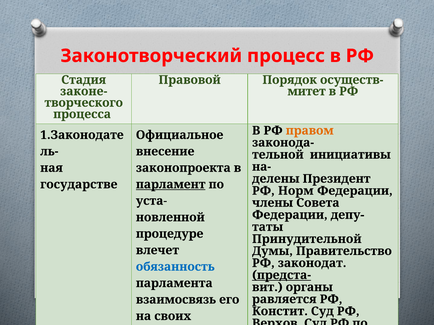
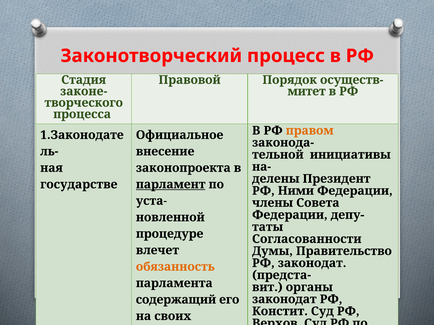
Норм: Норм -> Ними
Принудительной: Принудительной -> Согласованности
обязанность colour: blue -> orange
предста- underline: present -> none
равляется at (284, 300): равляется -> законодат
взаимосвязь: взаимосвязь -> содержащий
